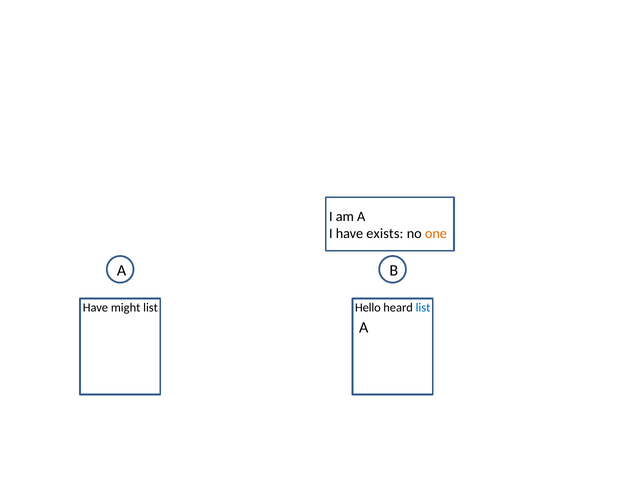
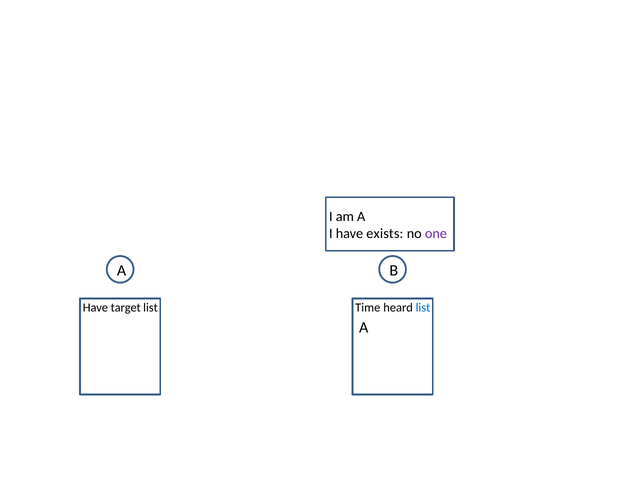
one colour: orange -> purple
might: might -> target
Hello: Hello -> Time
